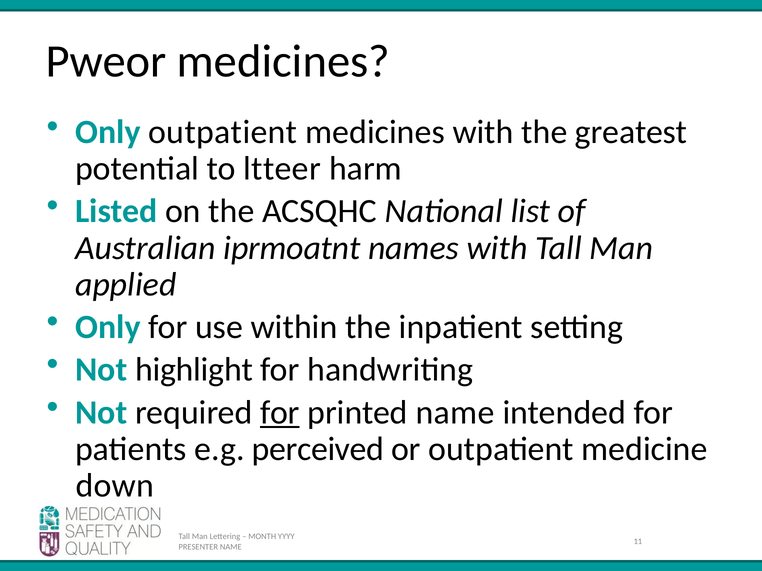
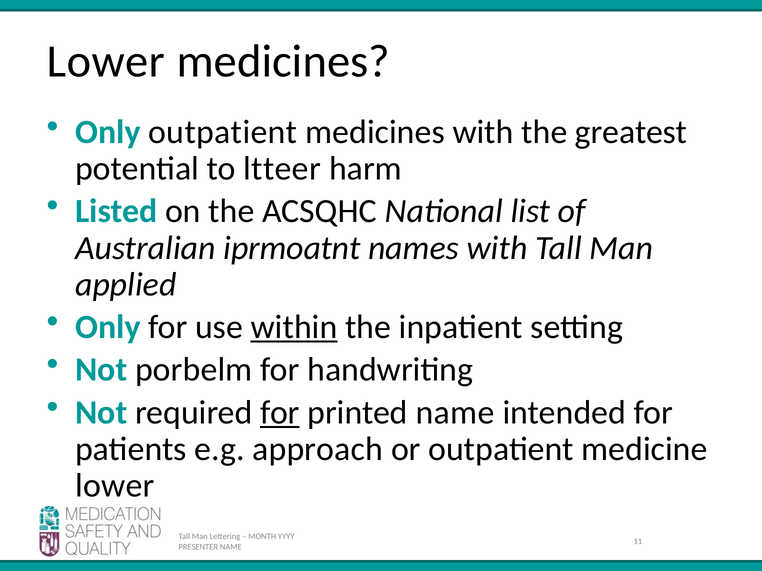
Pweor at (106, 62): Pweor -> Lower
within underline: none -> present
highlight: highlight -> porbelm
perceived: perceived -> approach
down at (115, 486): down -> lower
